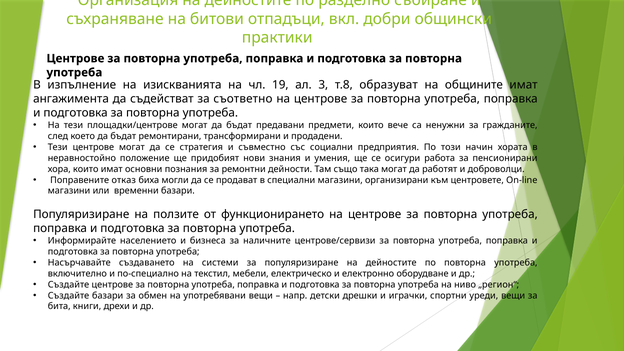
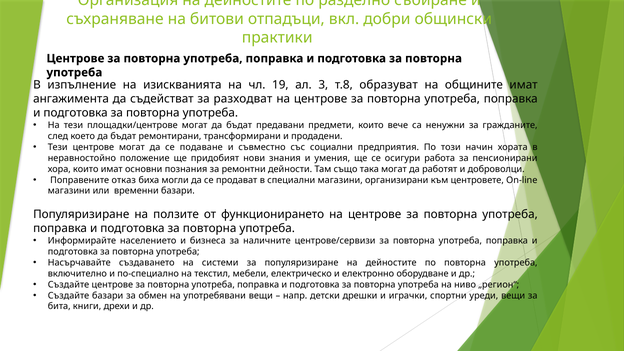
съответно: съответно -> разходват
стратегия: стратегия -> подаване
